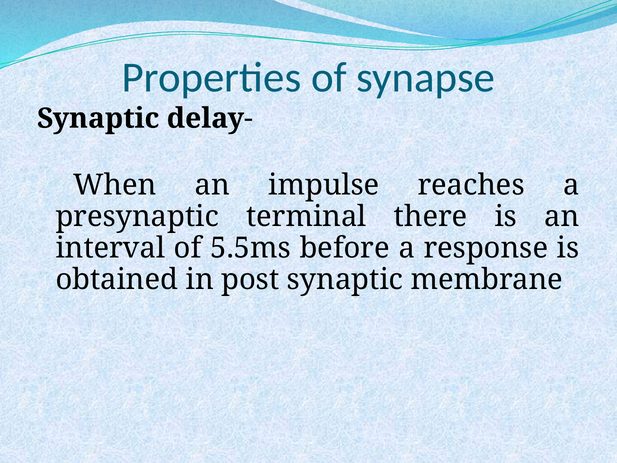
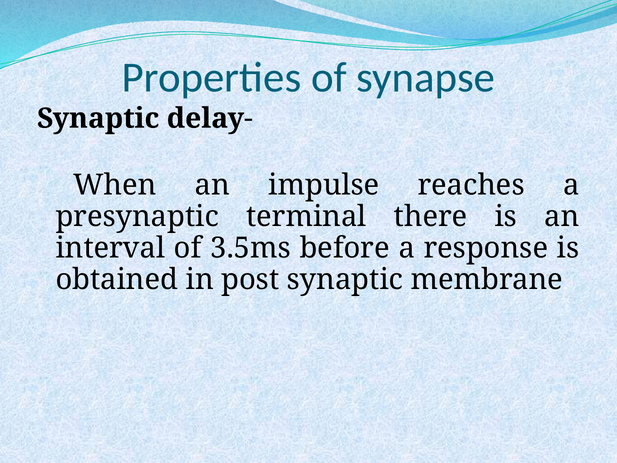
5.5ms: 5.5ms -> 3.5ms
